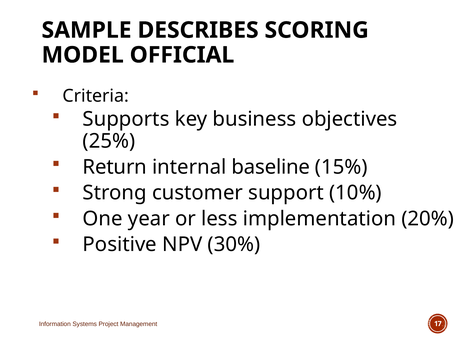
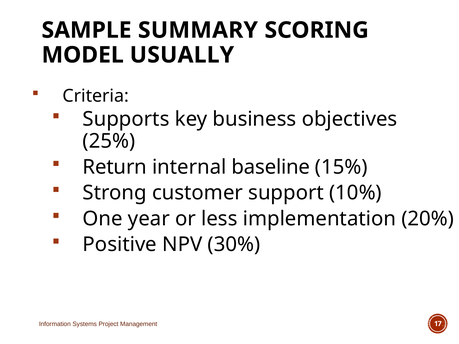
DESCRIBES: DESCRIBES -> SUMMARY
OFFICIAL: OFFICIAL -> USUALLY
